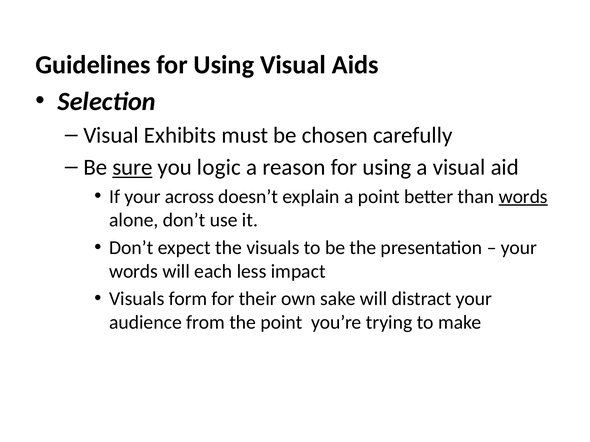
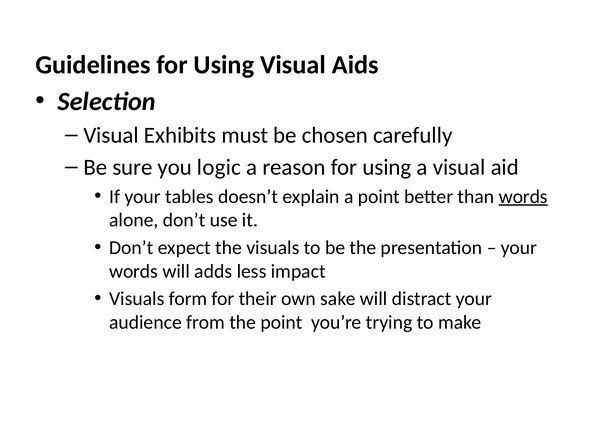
sure underline: present -> none
across: across -> tables
each: each -> adds
